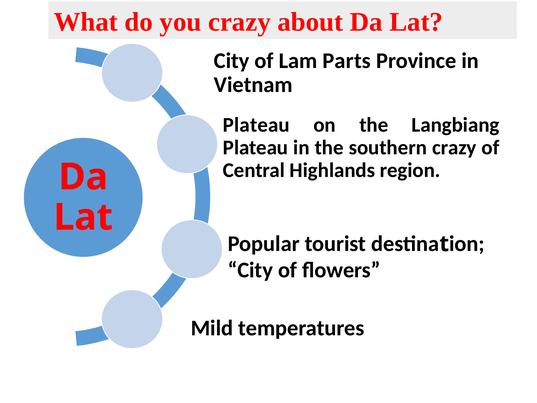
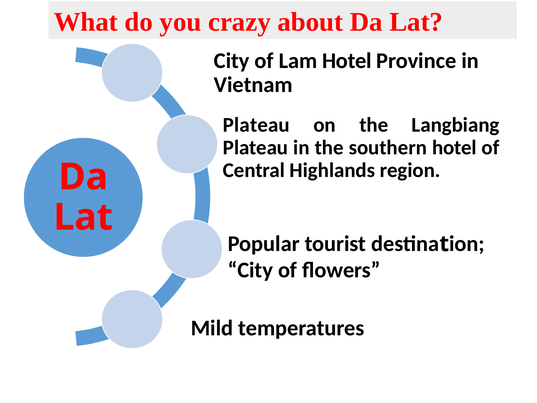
Lam Parts: Parts -> Hotel
southern crazy: crazy -> hotel
